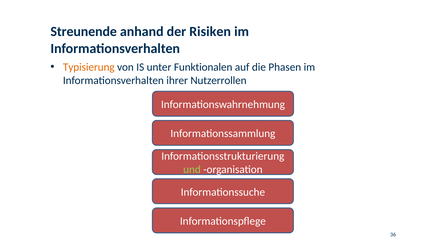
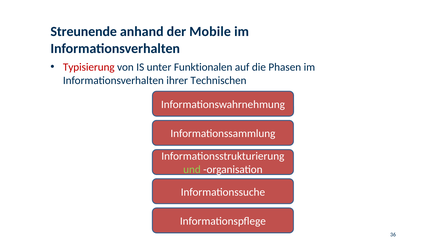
Risiken: Risiken -> Mobile
Typisierung colour: orange -> red
Nutzerrollen: Nutzerrollen -> Technischen
